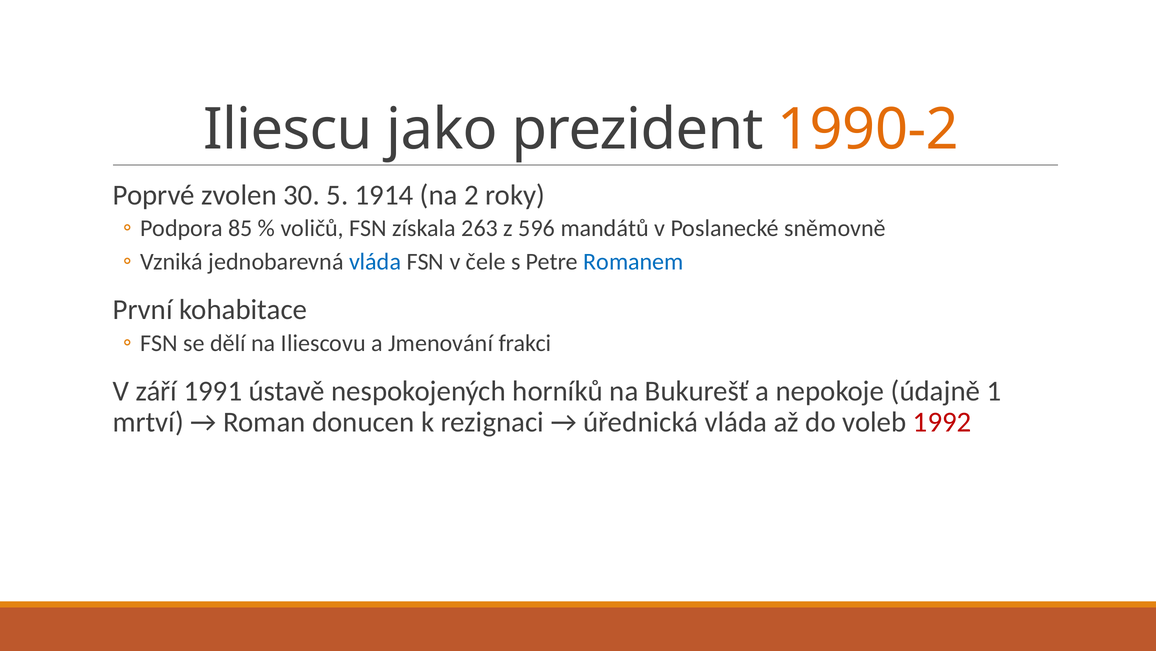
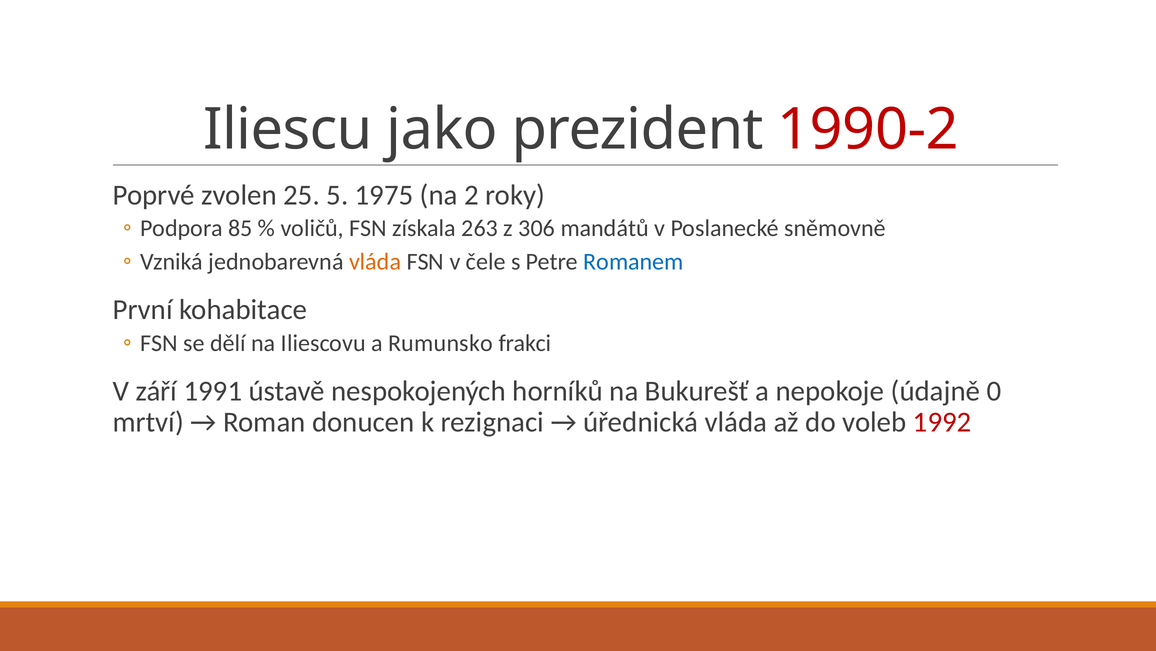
1990-2 colour: orange -> red
30: 30 -> 25
1914: 1914 -> 1975
596: 596 -> 306
vláda at (375, 261) colour: blue -> orange
Jmenování: Jmenování -> Rumunsko
1: 1 -> 0
